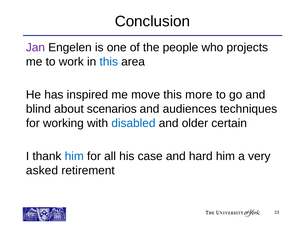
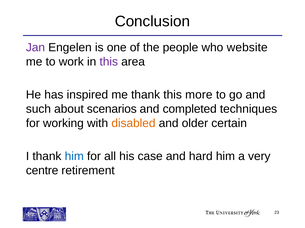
projects: projects -> website
this at (109, 62) colour: blue -> purple
me move: move -> thank
blind: blind -> such
audiences: audiences -> completed
disabled colour: blue -> orange
asked: asked -> centre
